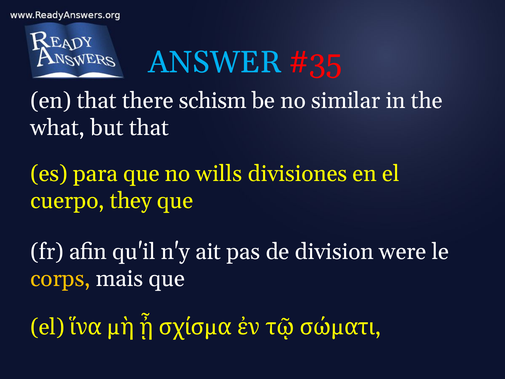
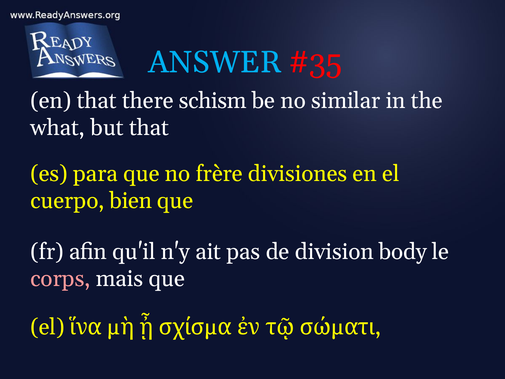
wills: wills -> frère
they: they -> bien
were: were -> body
corps colour: yellow -> pink
